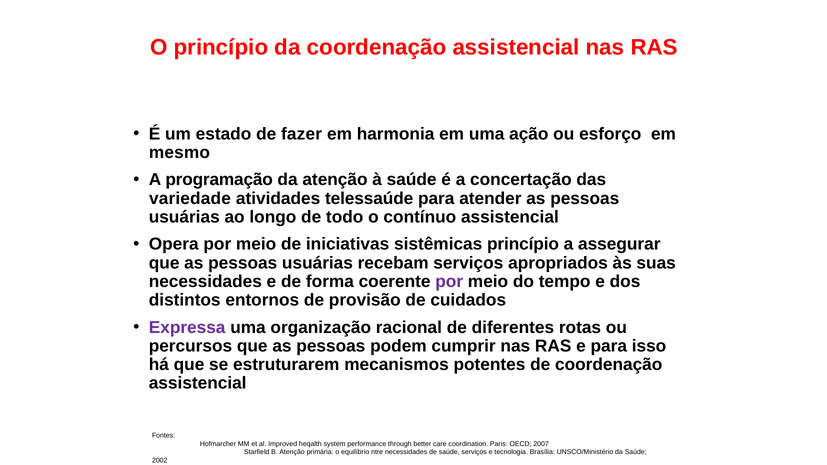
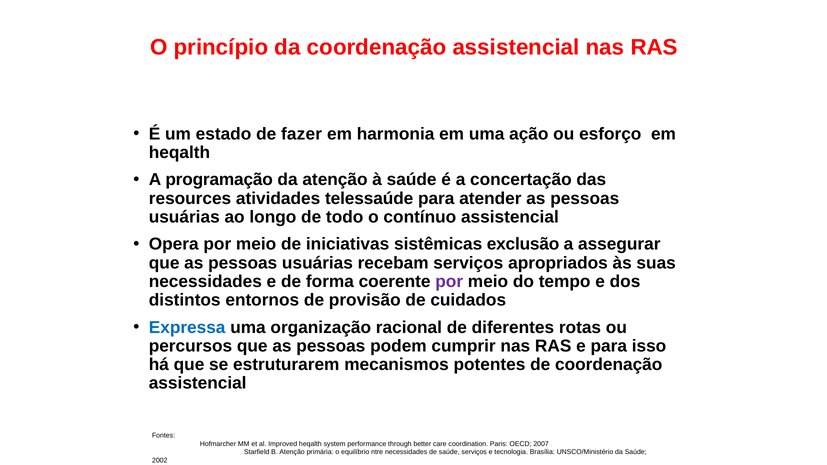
mesmo at (179, 153): mesmo -> heqalth
variedade: variedade -> resources
sistêmicas princípio: princípio -> exclusão
Expressa colour: purple -> blue
